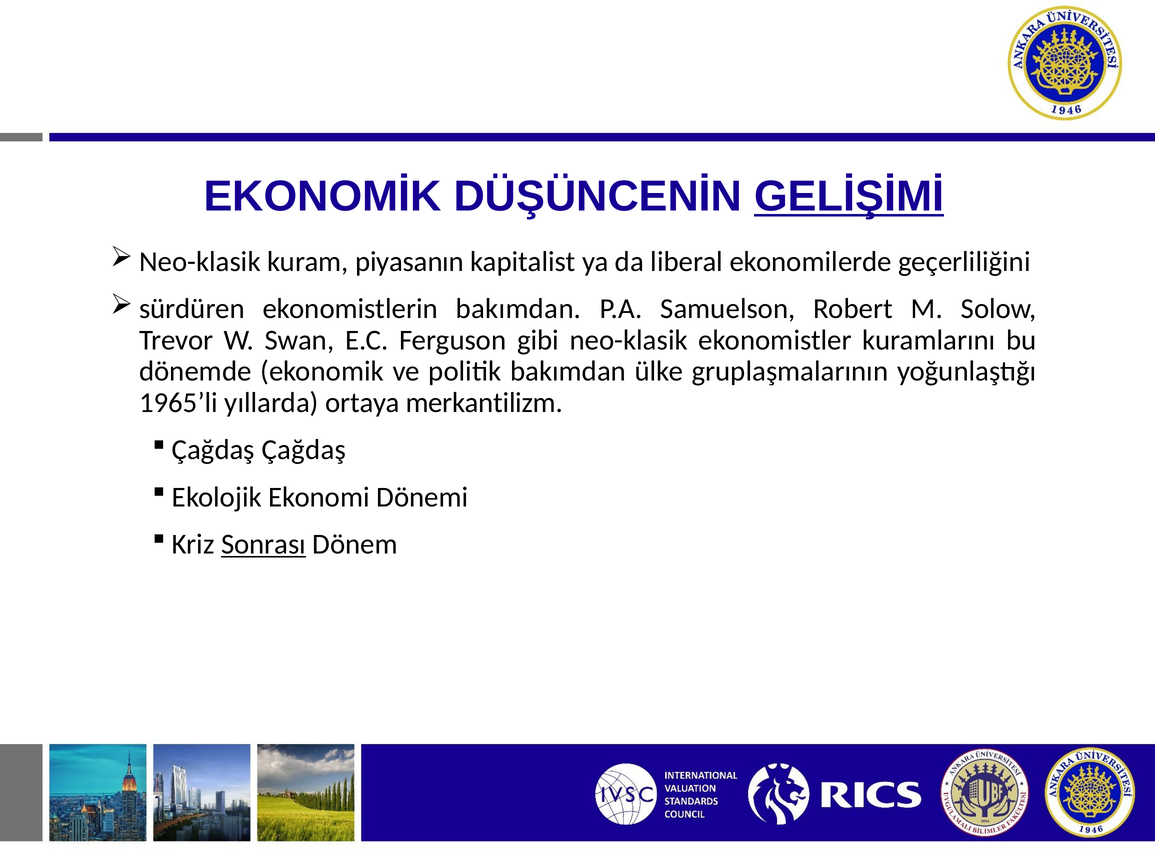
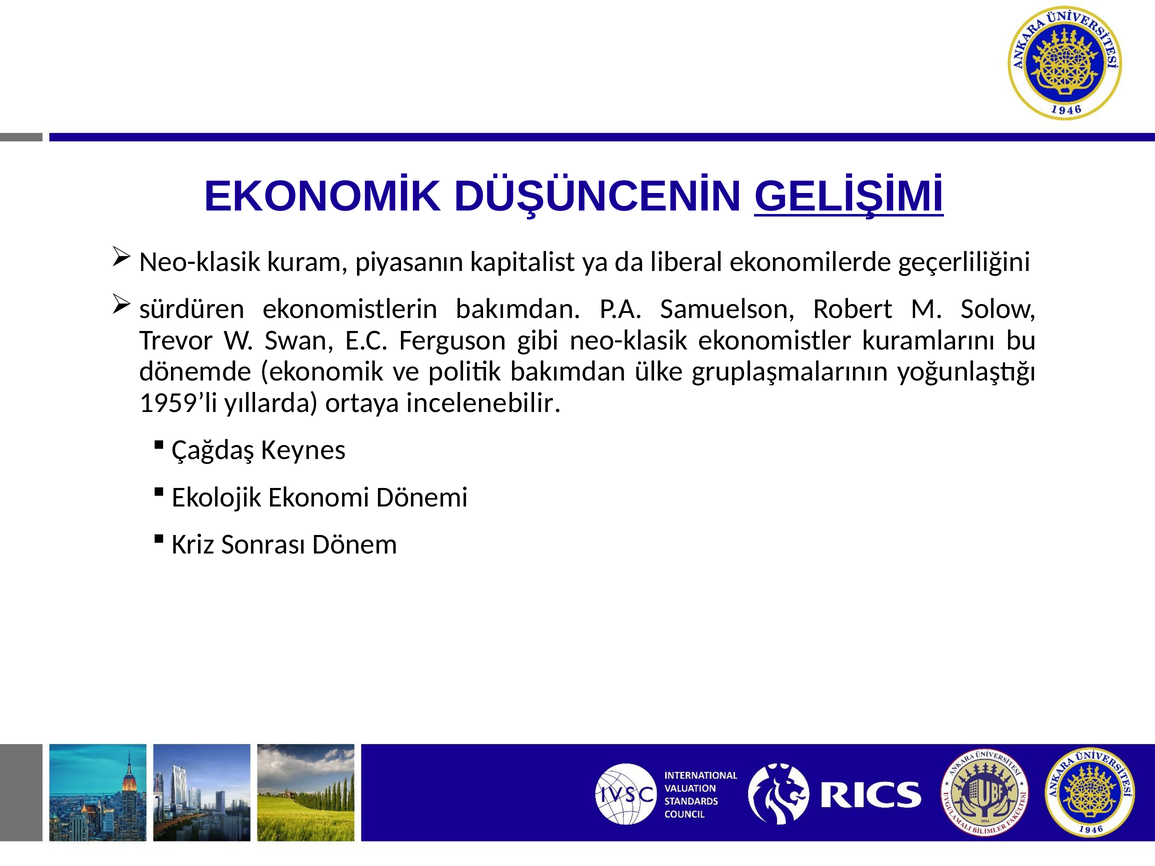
1965’li: 1965’li -> 1959’li
merkantilizm: merkantilizm -> incelenebilir
Çağdaş Çağdaş: Çağdaş -> Keynes
Sonrası underline: present -> none
